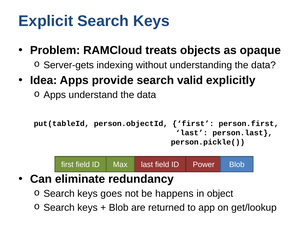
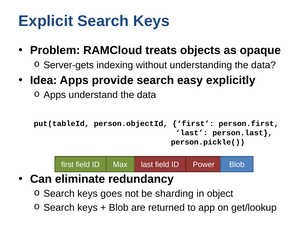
valid: valid -> easy
happens: happens -> sharding
